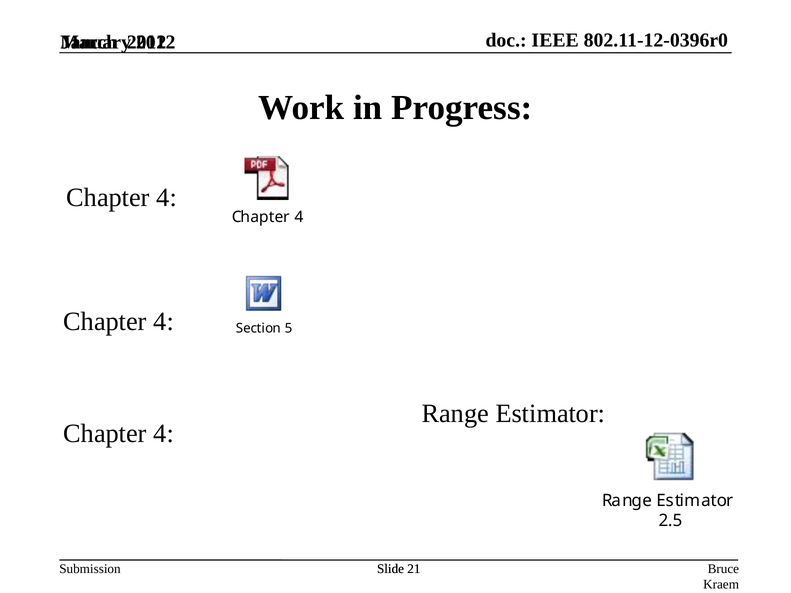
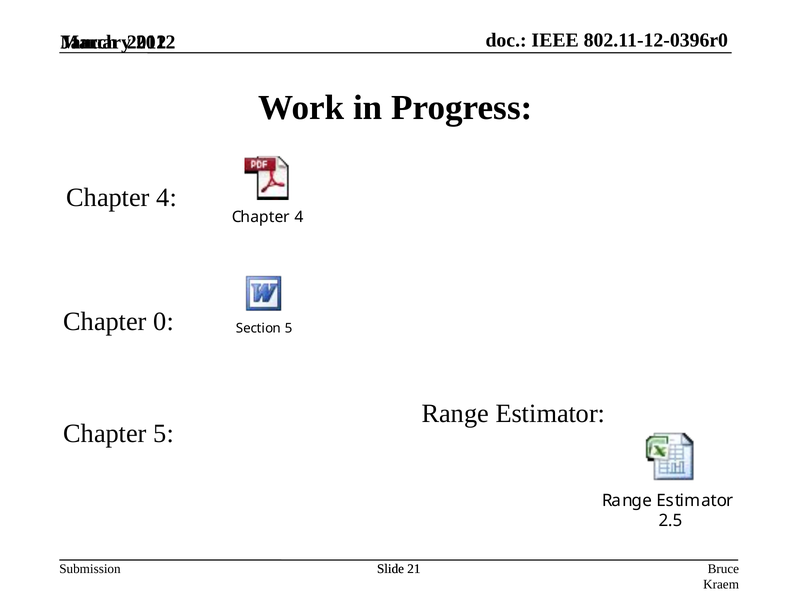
4 at (164, 322): 4 -> 0
4 at (164, 434): 4 -> 5
